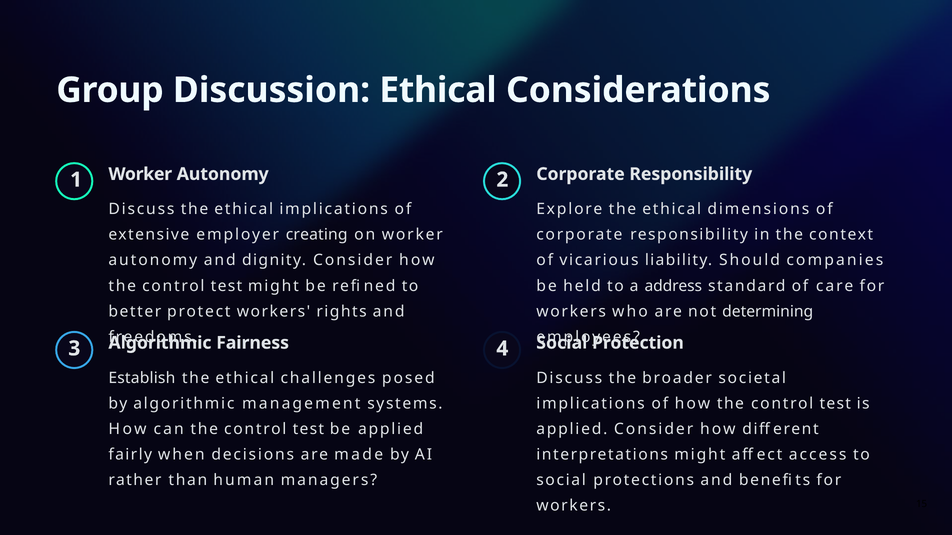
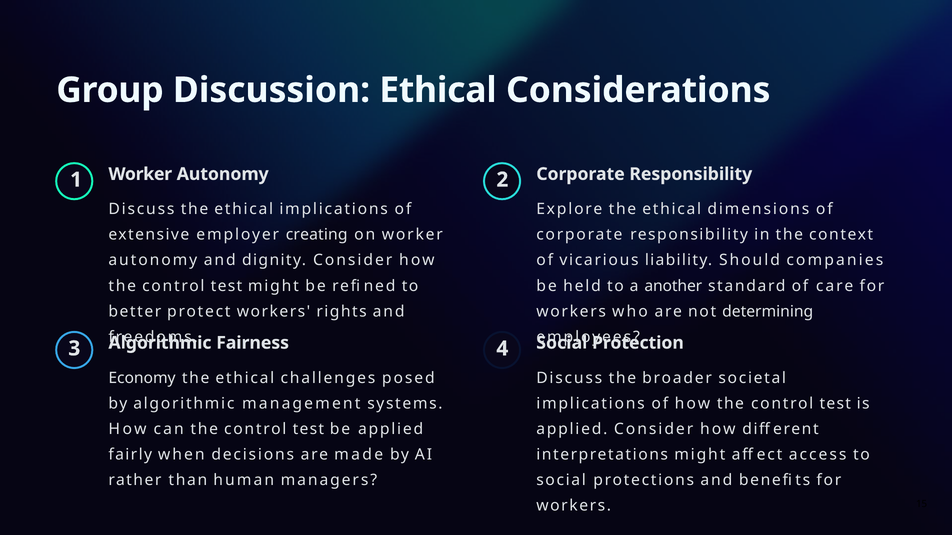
address: address -> another
Establish: Establish -> Economy
